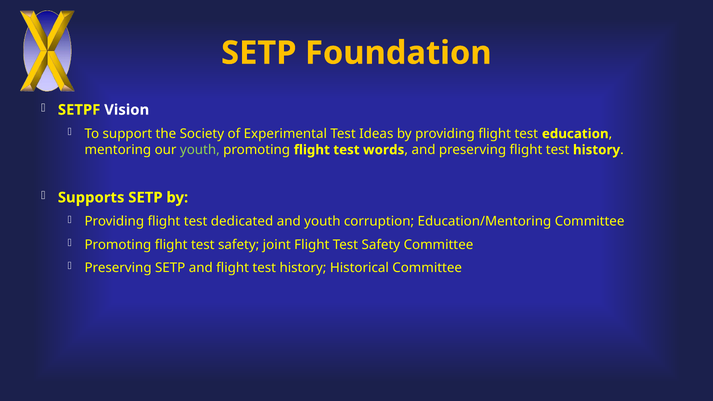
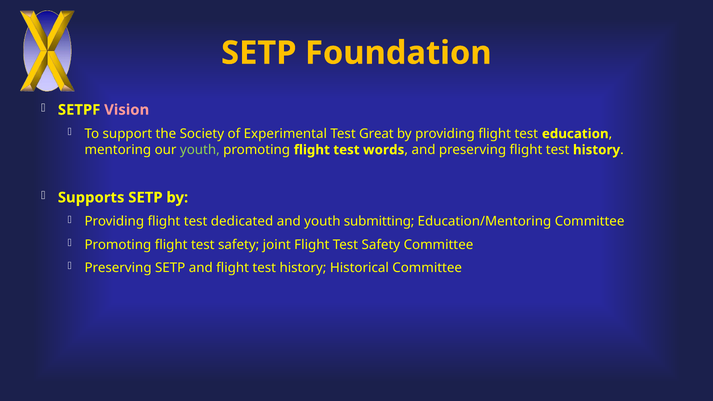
Vision colour: white -> pink
Ideas: Ideas -> Great
corruption: corruption -> submitting
